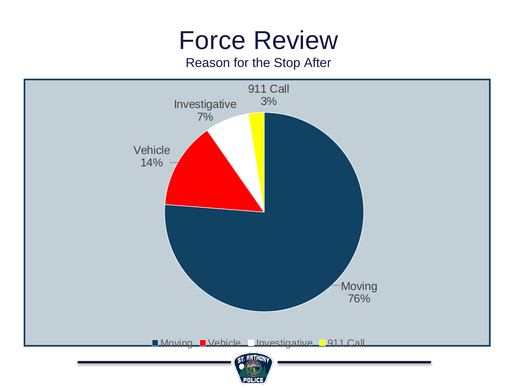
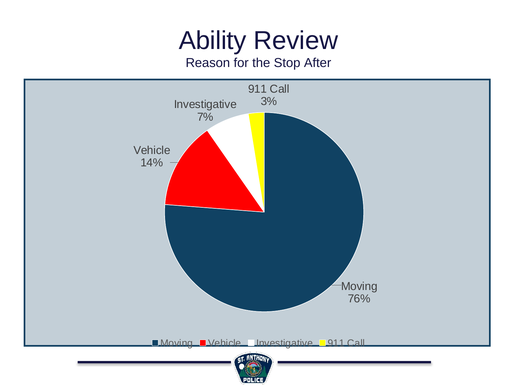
Force: Force -> Ability
